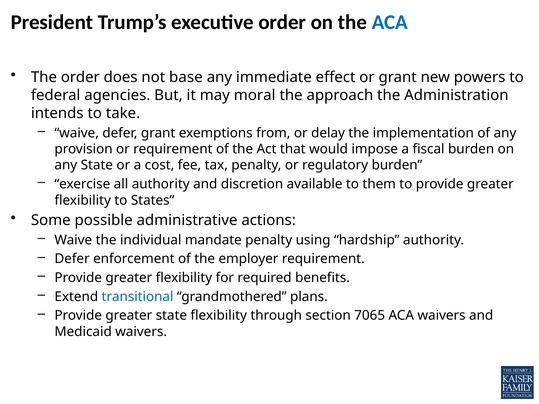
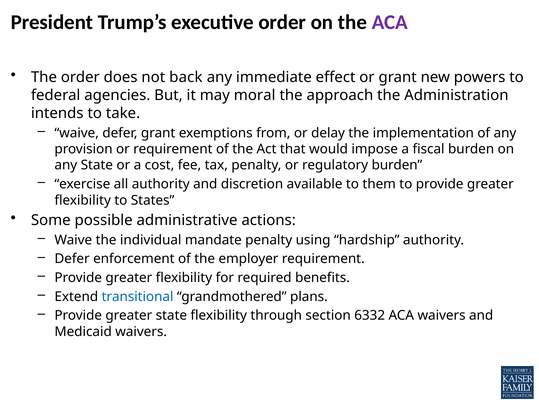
ACA at (390, 22) colour: blue -> purple
base: base -> back
7065: 7065 -> 6332
